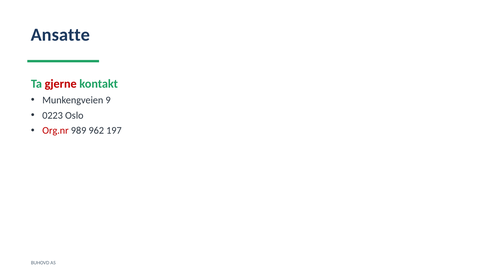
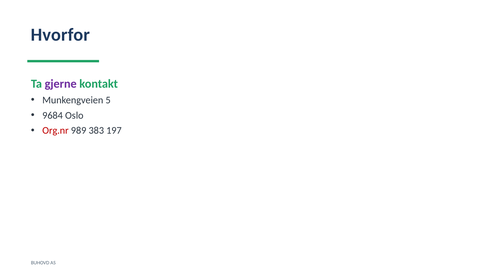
Ansatte: Ansatte -> Hvorfor
gjerne colour: red -> purple
9: 9 -> 5
0223: 0223 -> 9684
962: 962 -> 383
